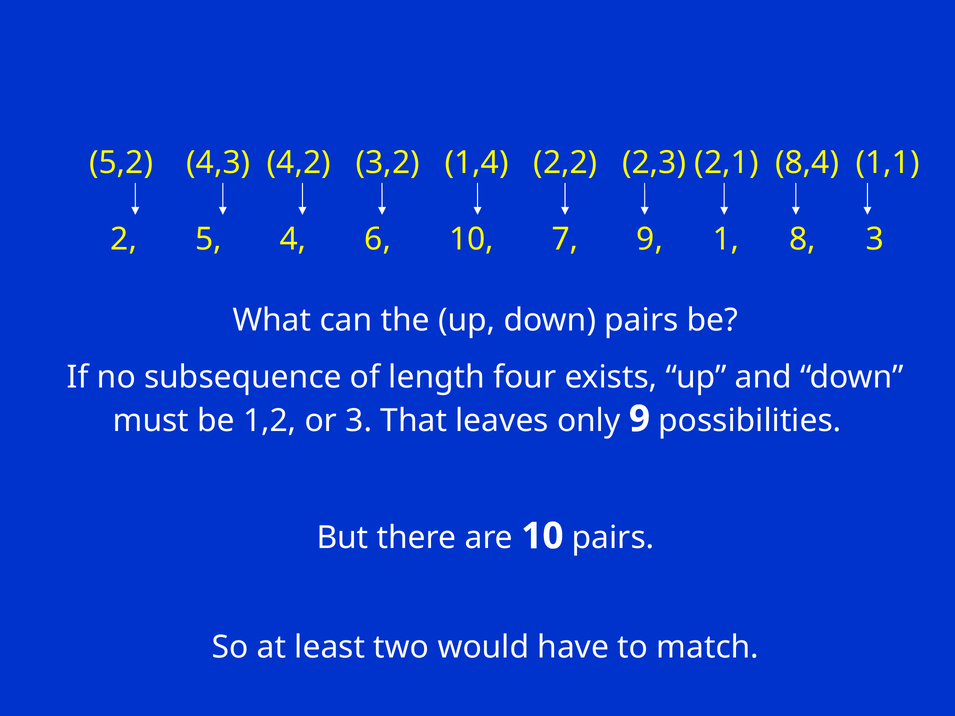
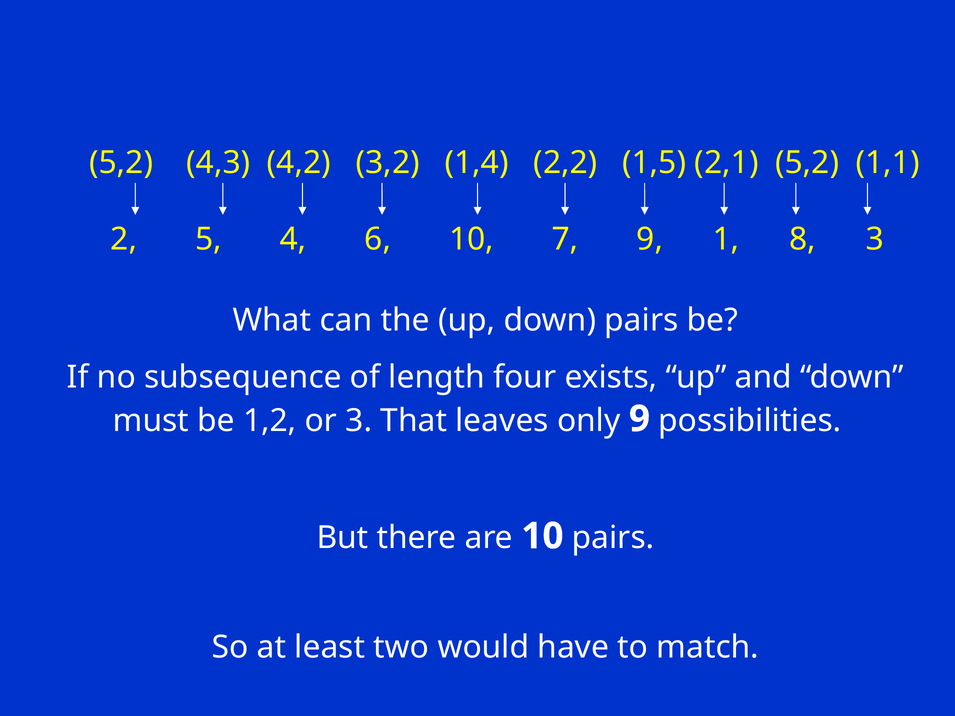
2,3: 2,3 -> 1,5
2,1 8,4: 8,4 -> 5,2
